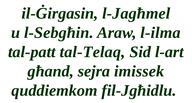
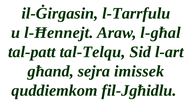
l-Jagħmel: l-Jagħmel -> l-Tarrfulu
l-Sebgħin: l-Sebgħin -> l-Ħennejt
l-ilma: l-ilma -> l-għal
tal-Telaq: tal-Telaq -> tal-Telqu
